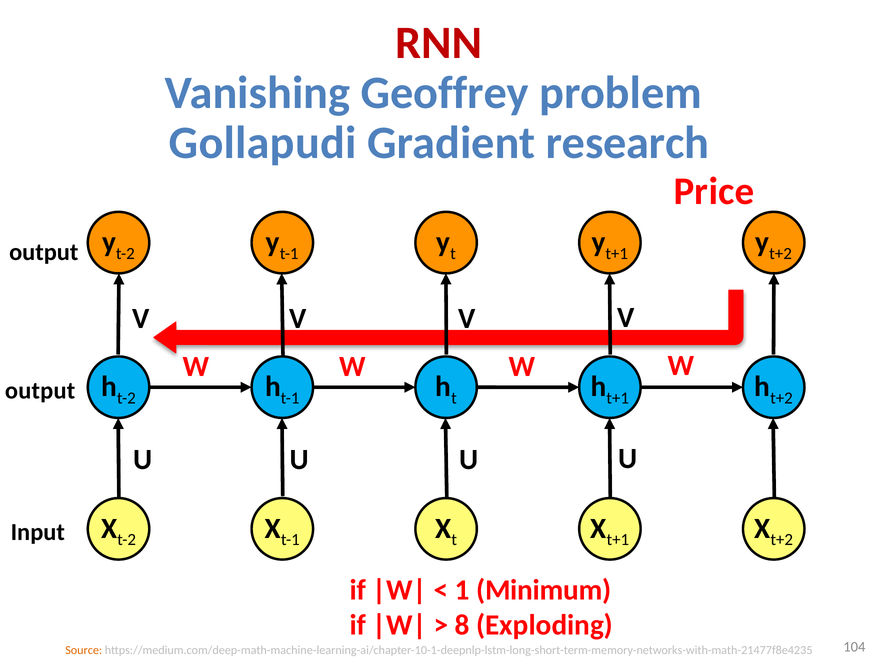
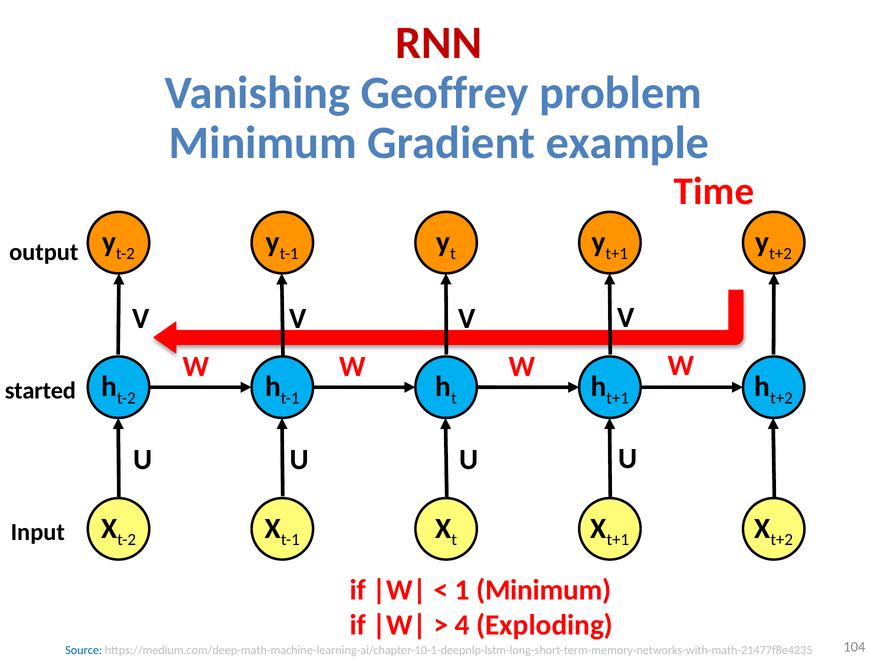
Gollapudi at (263, 143): Gollapudi -> Minimum
research: research -> example
Price: Price -> Time
output at (40, 390): output -> started
8: 8 -> 4
Source colour: orange -> blue
